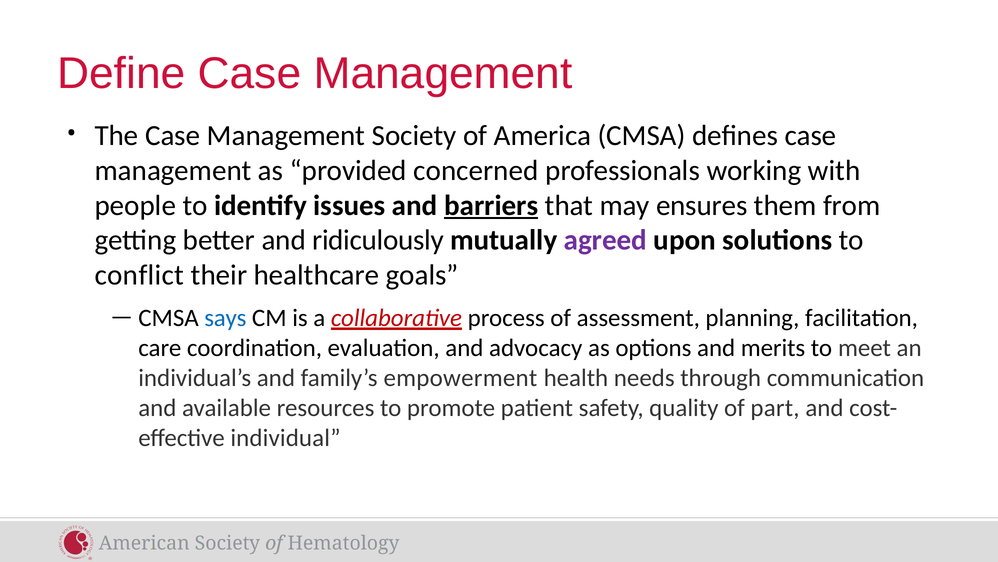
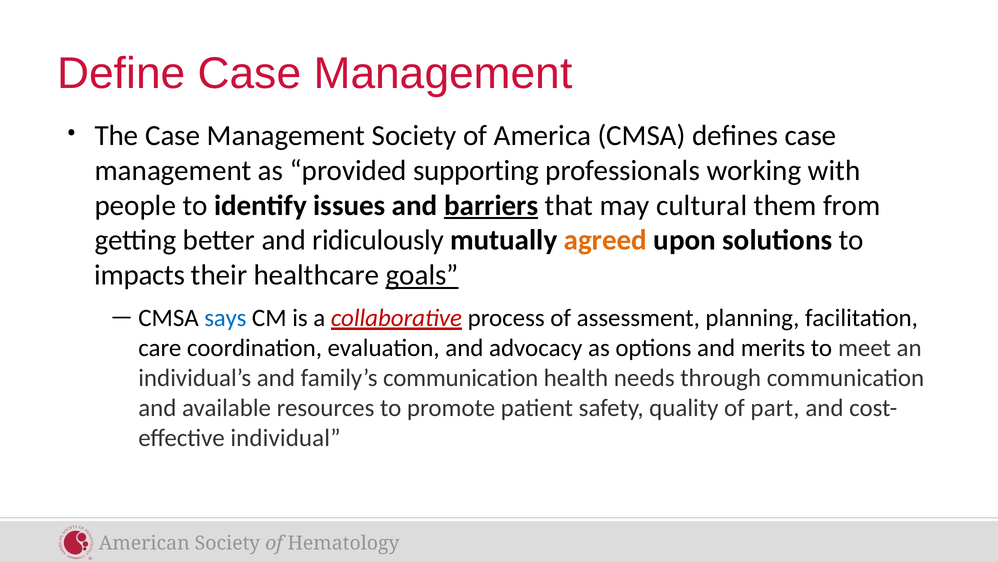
concerned: concerned -> supporting
ensures: ensures -> cultural
agreed colour: purple -> orange
conflict: conflict -> impacts
goals underline: none -> present
family’s empowerment: empowerment -> communication
